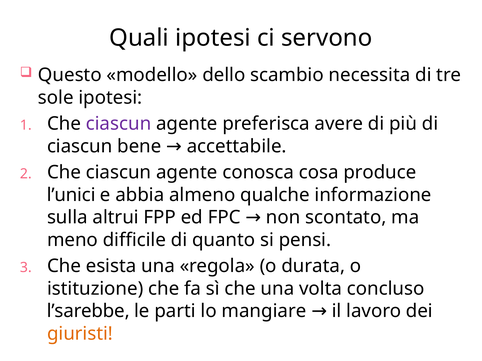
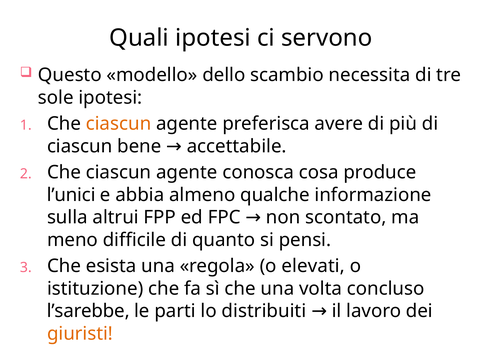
ciascun at (119, 124) colour: purple -> orange
durata: durata -> elevati
mangiare: mangiare -> distribuiti
